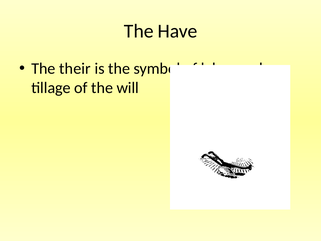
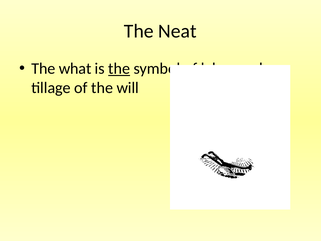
Have: Have -> Neat
their: their -> what
the at (119, 68) underline: none -> present
